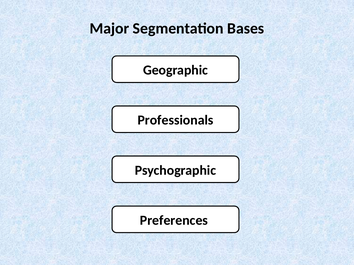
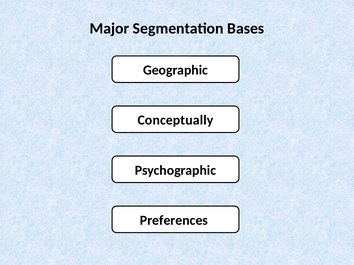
Professionals: Professionals -> Conceptually
